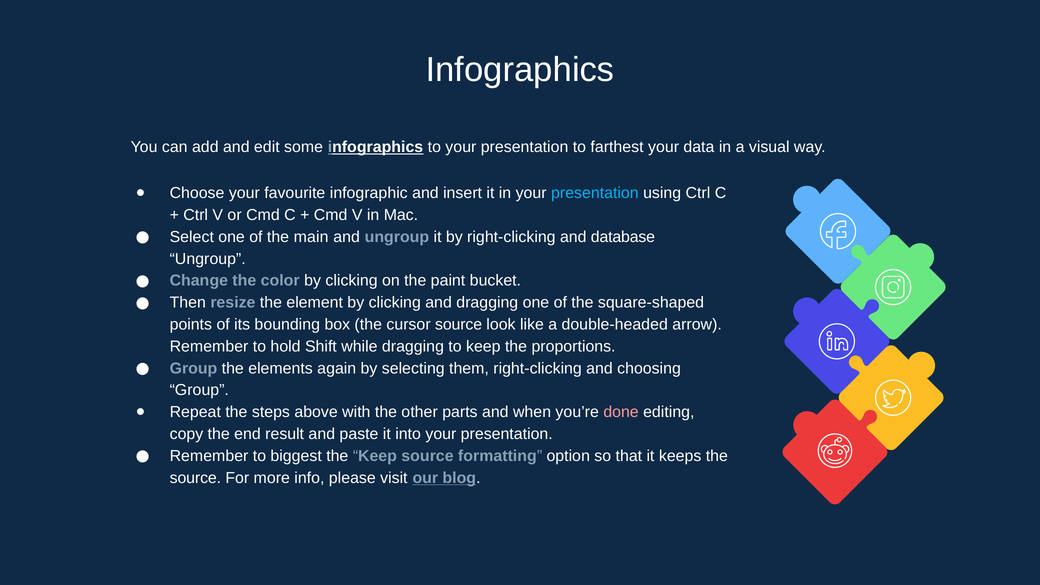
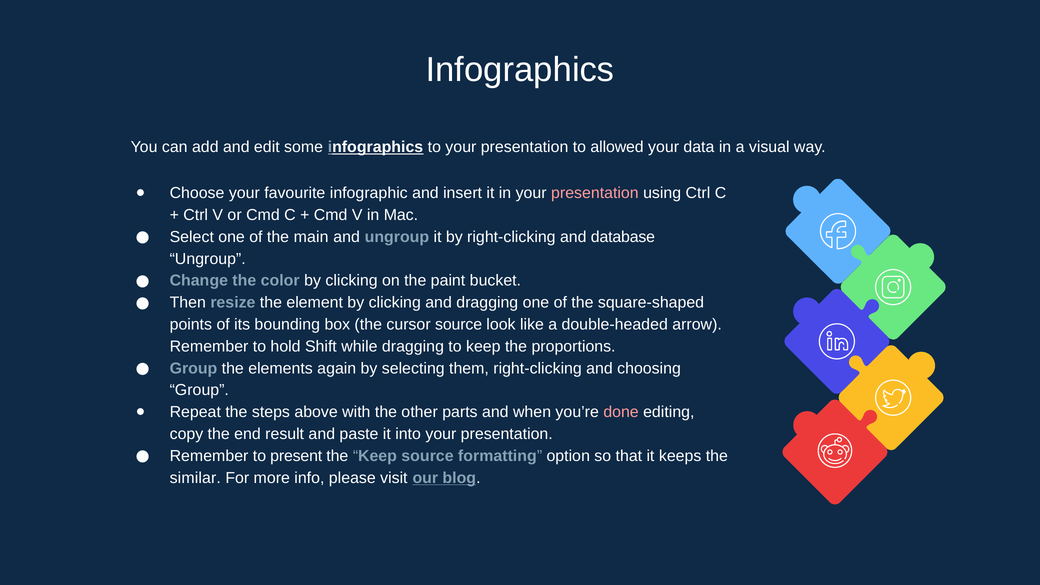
farthest: farthest -> allowed
presentation at (595, 193) colour: light blue -> pink
biggest: biggest -> present
source at (195, 478): source -> similar
